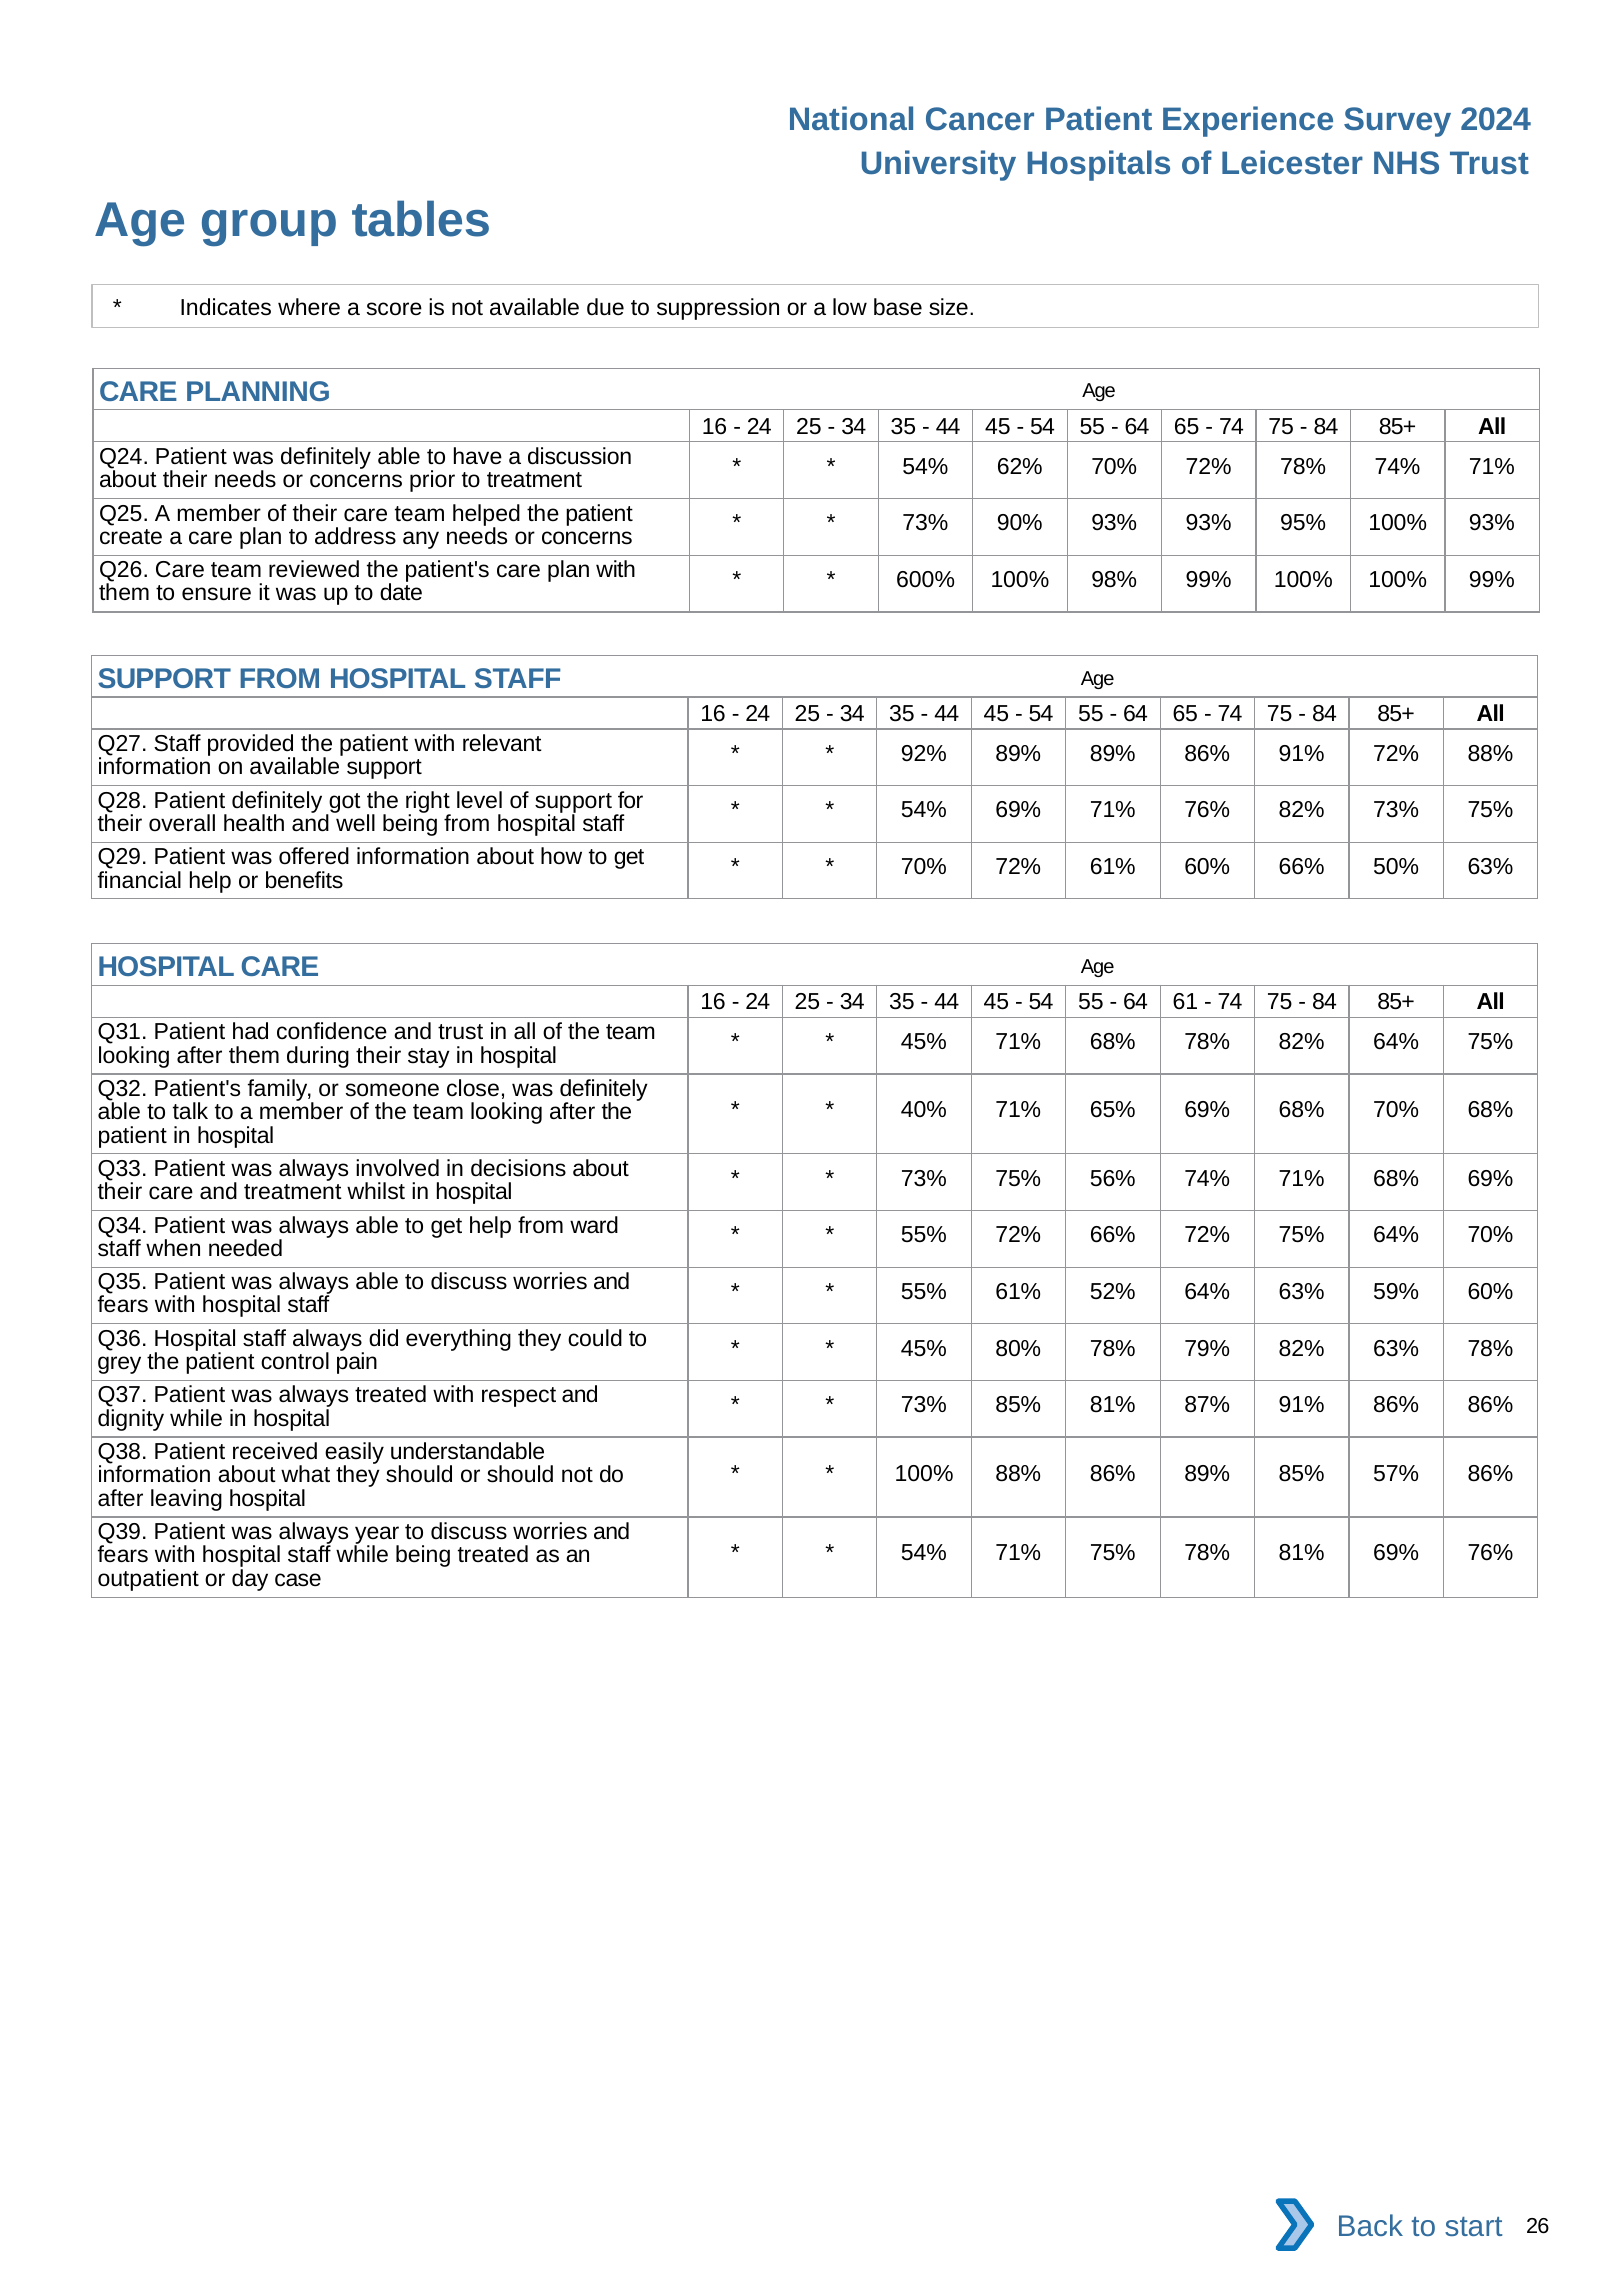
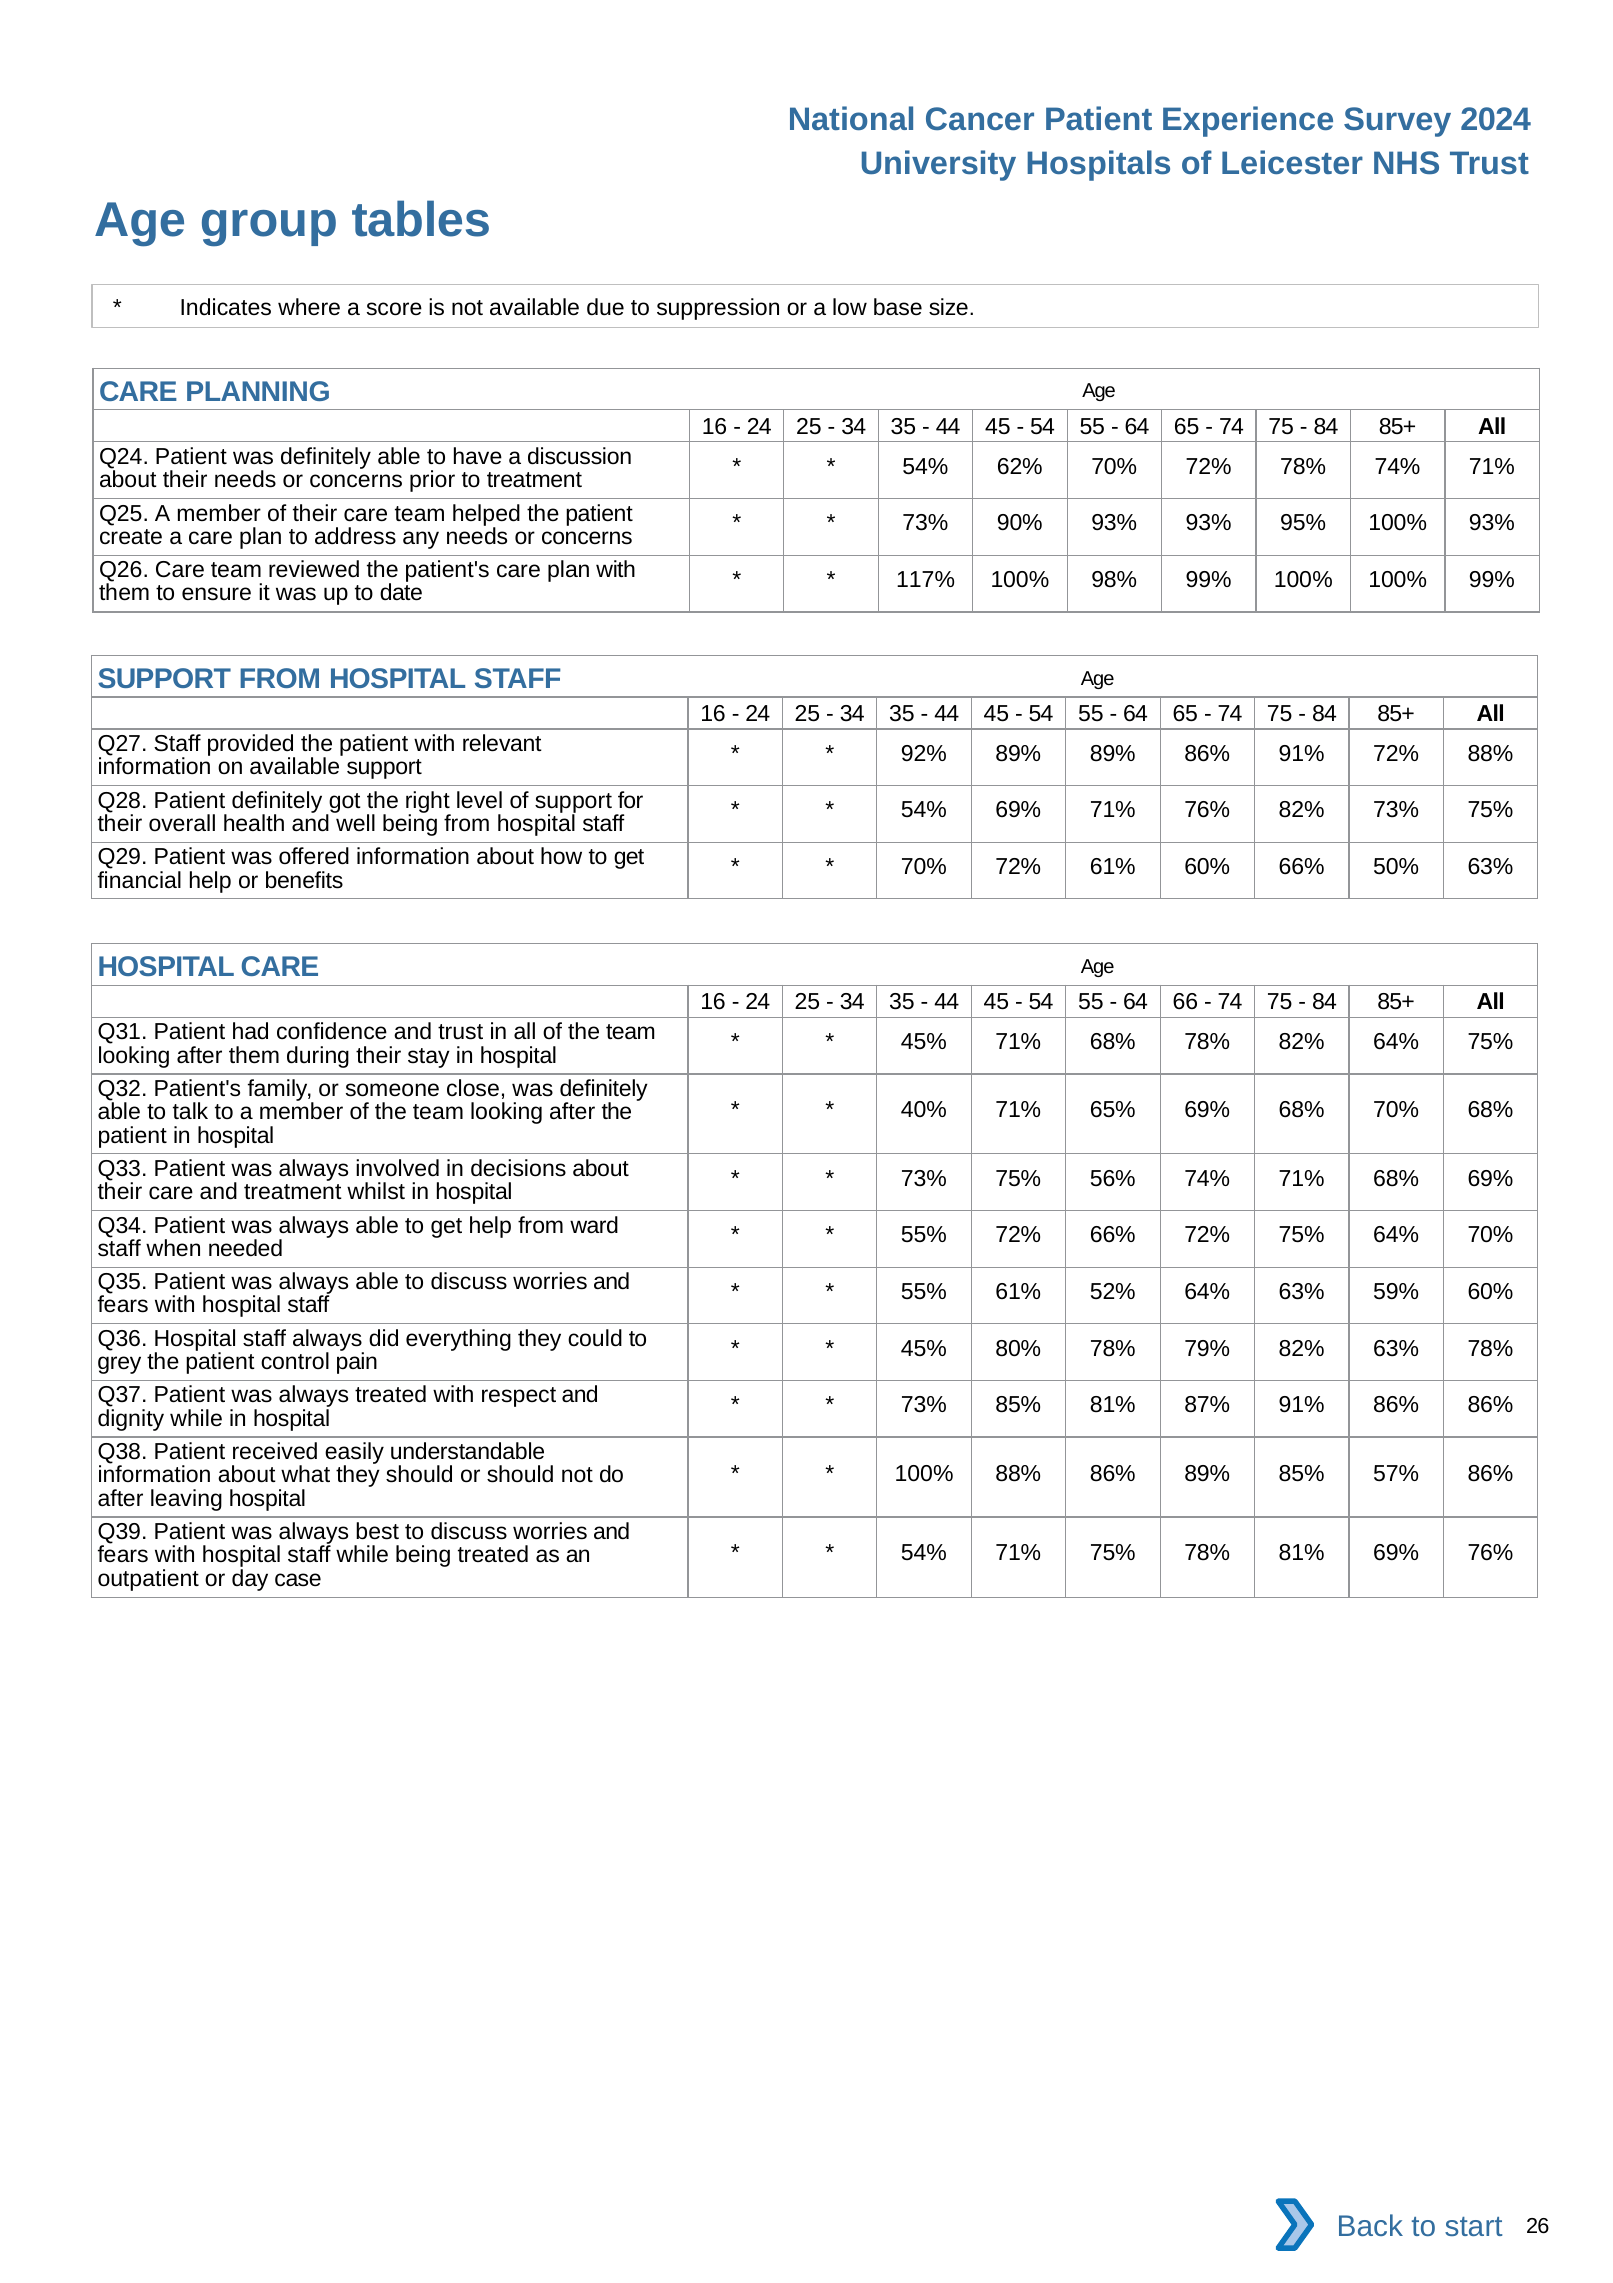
600%: 600% -> 117%
61: 61 -> 66
year: year -> best
